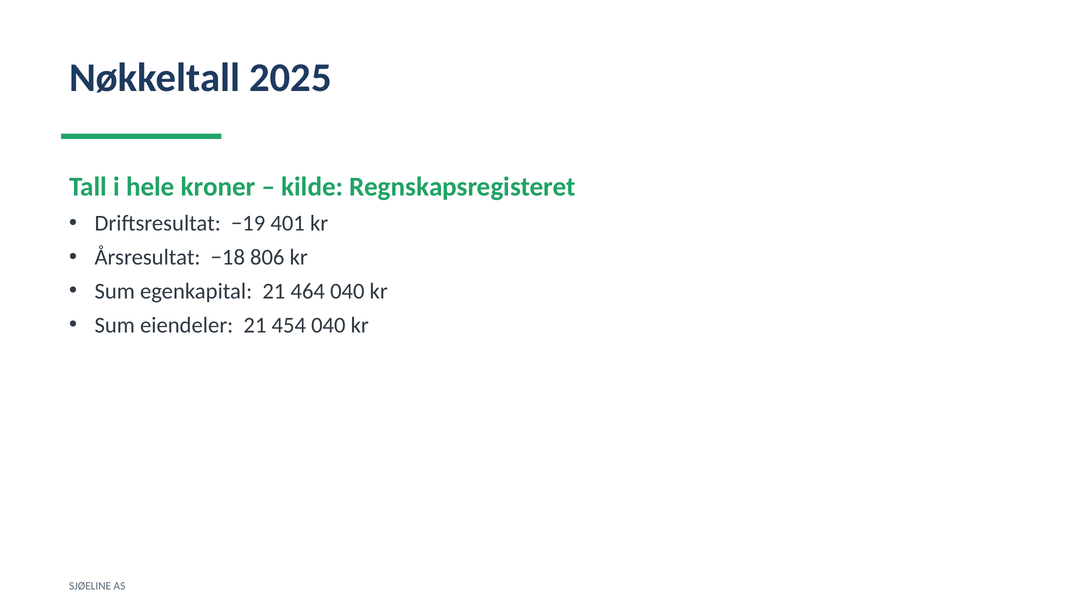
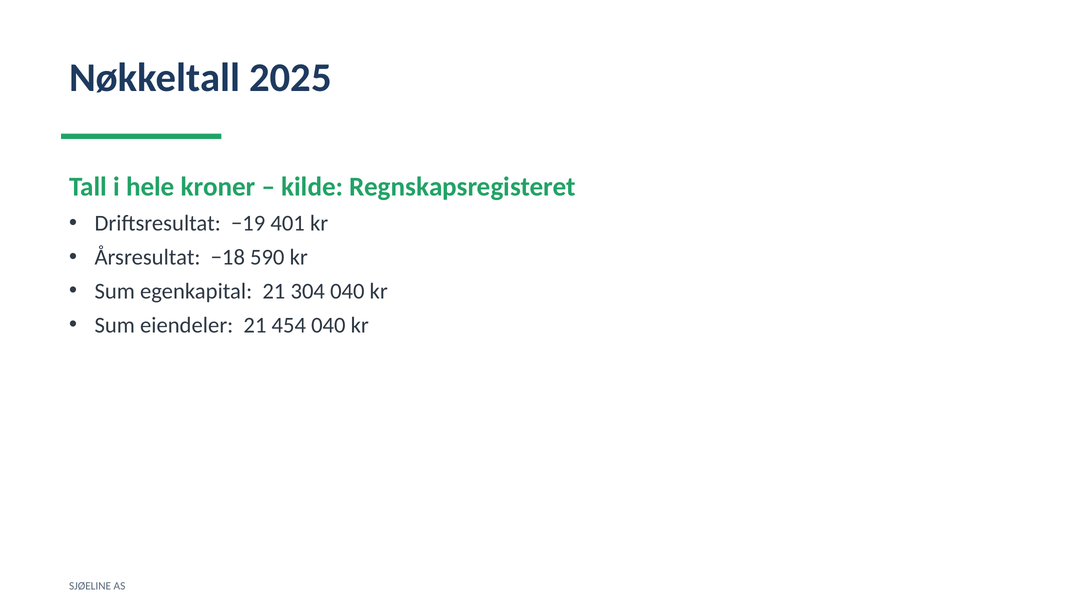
806: 806 -> 590
464: 464 -> 304
